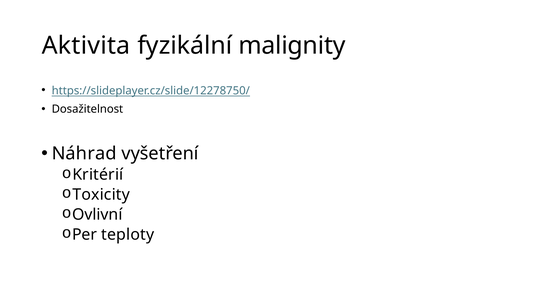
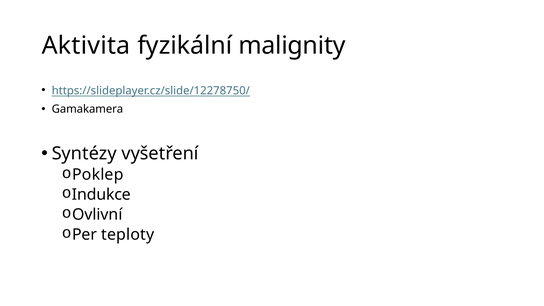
Dosažitelnost: Dosažitelnost -> Gamakamera
Náhrad: Náhrad -> Syntézy
Kritérií: Kritérií -> Poklep
Toxicity: Toxicity -> Indukce
